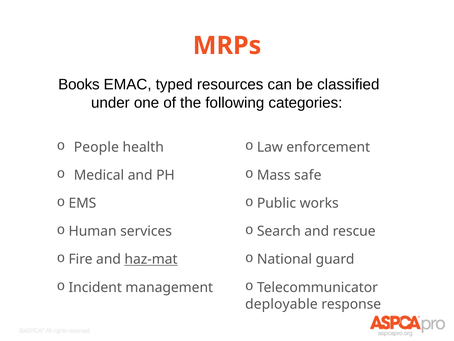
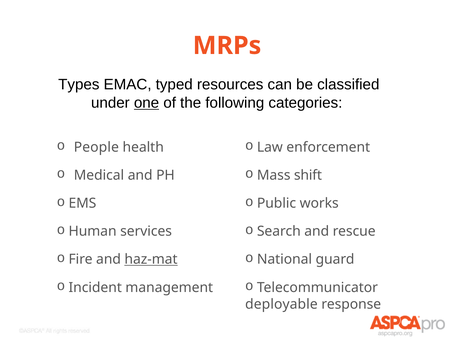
Books: Books -> Types
one underline: none -> present
safe: safe -> shift
